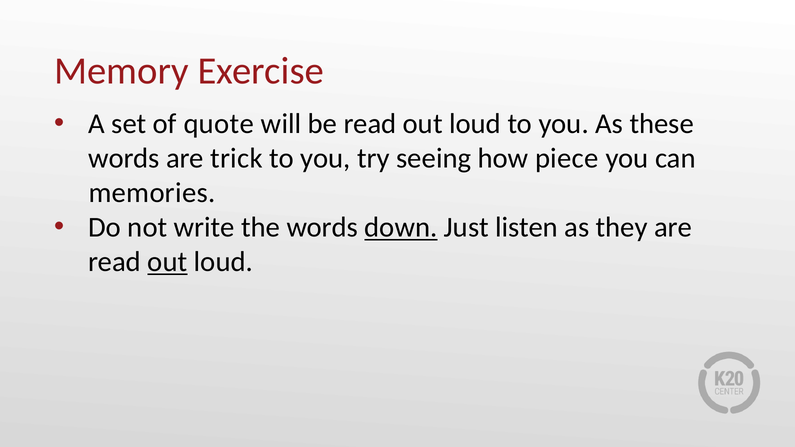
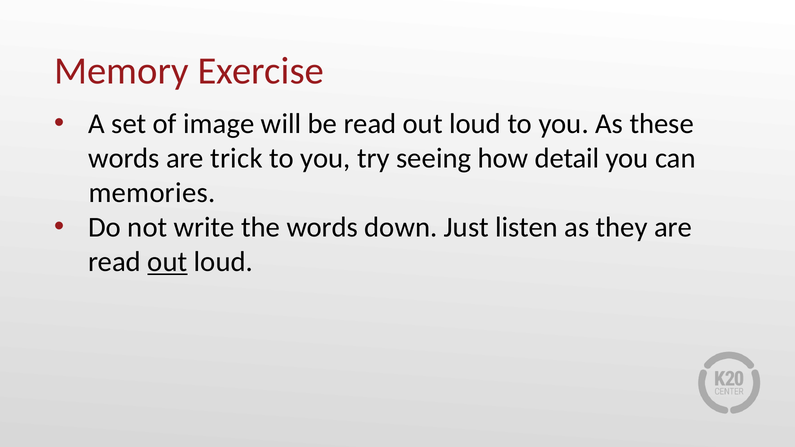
quote: quote -> image
piece: piece -> detail
down underline: present -> none
